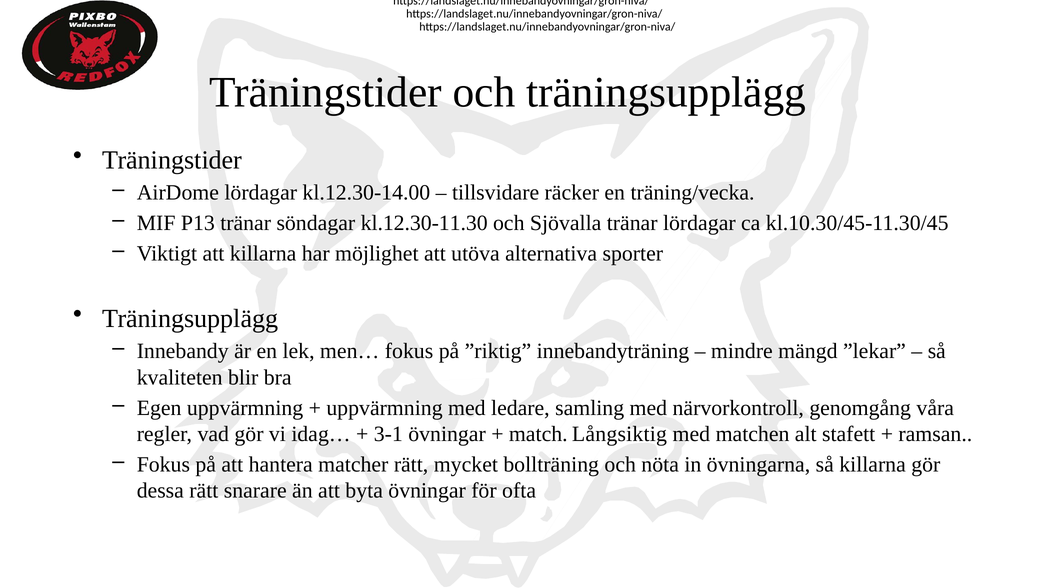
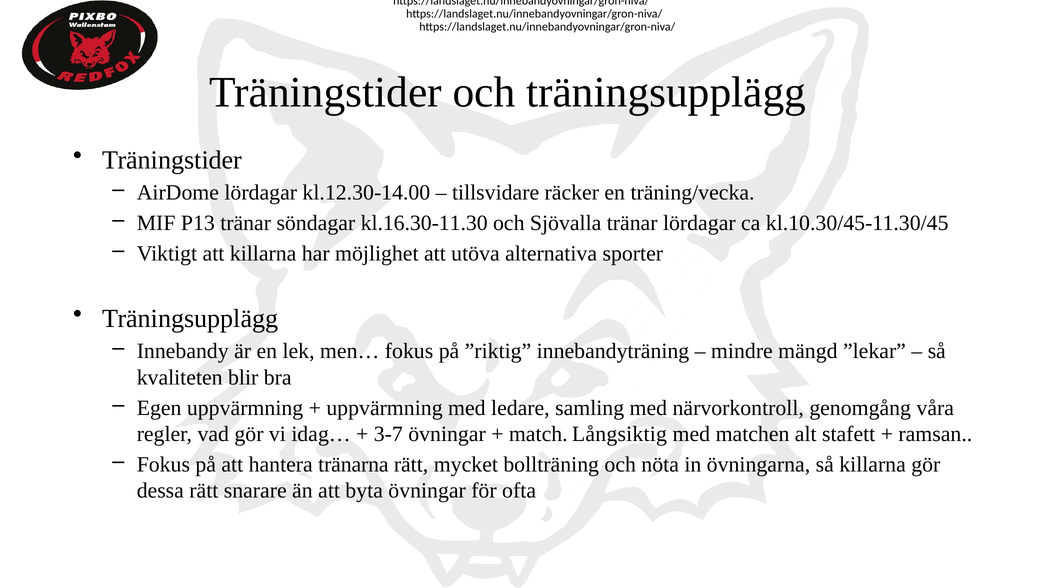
kl.12.30-11.30: kl.12.30-11.30 -> kl.16.30-11.30
3-1: 3-1 -> 3-7
matcher: matcher -> tränarna
